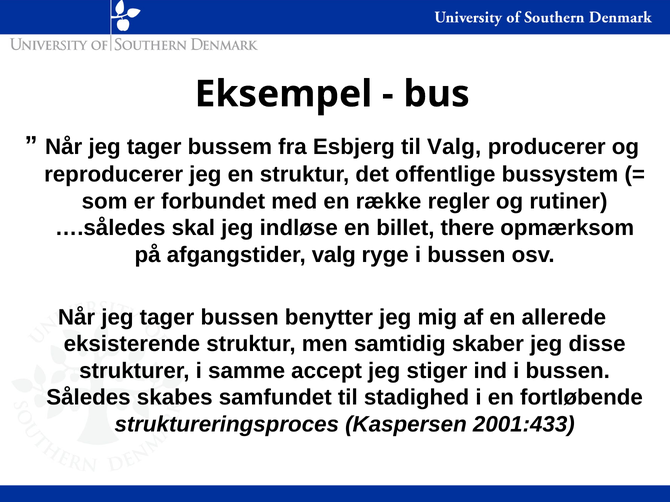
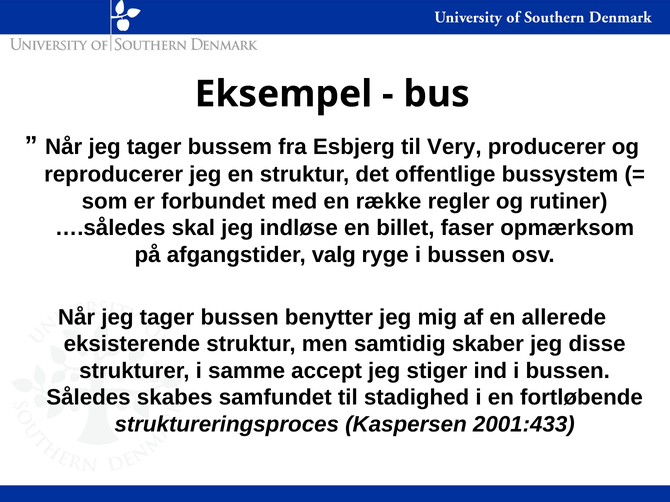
til Valg: Valg -> Very
there: there -> faser
